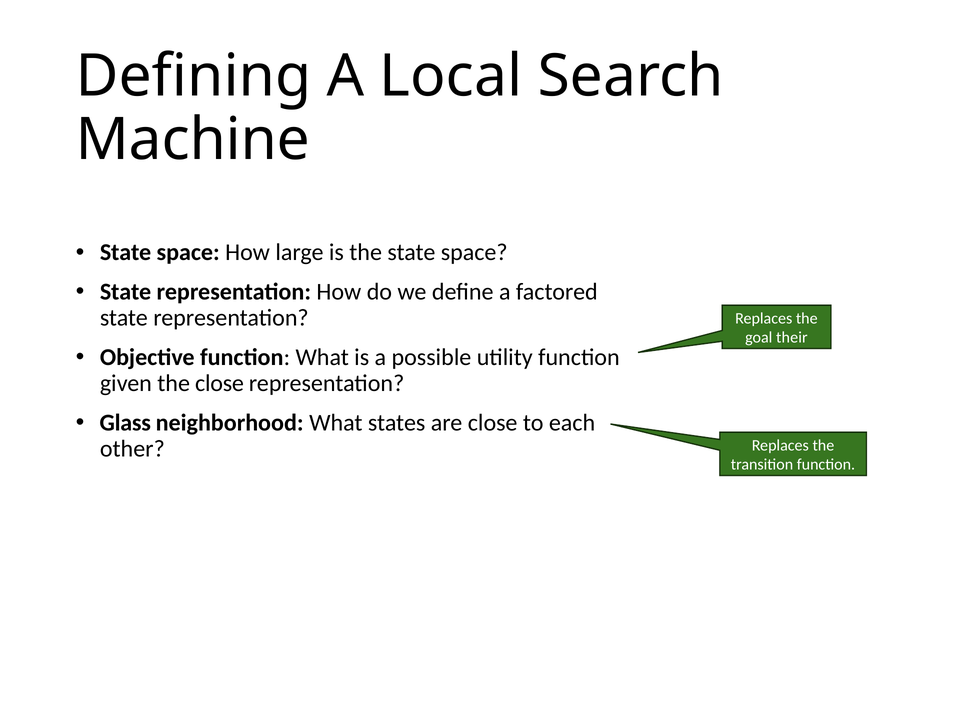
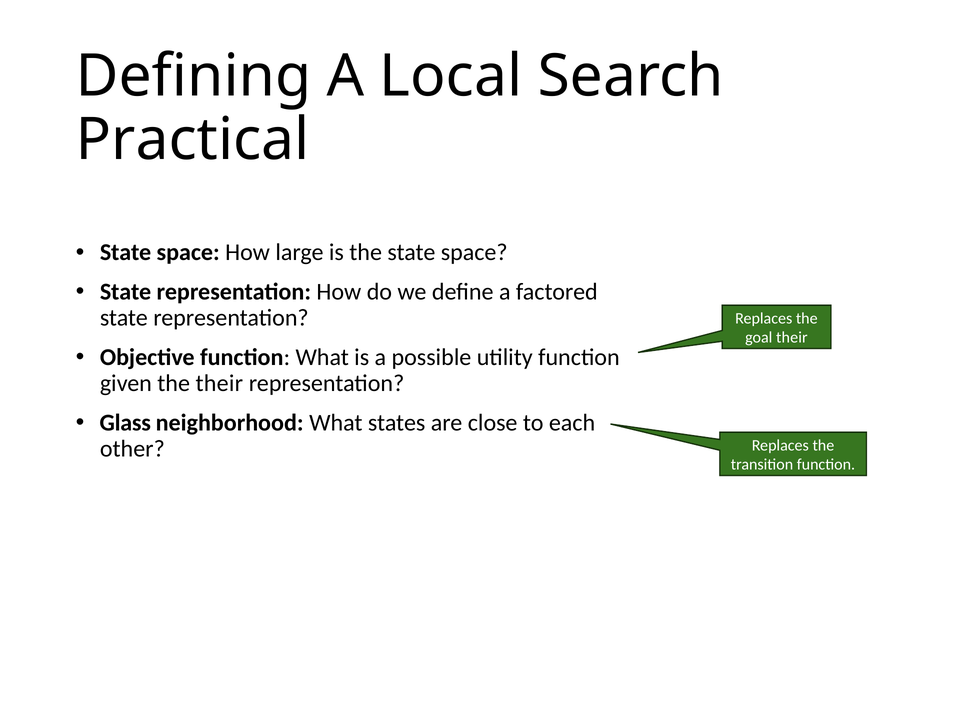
Machine: Machine -> Practical
the close: close -> their
